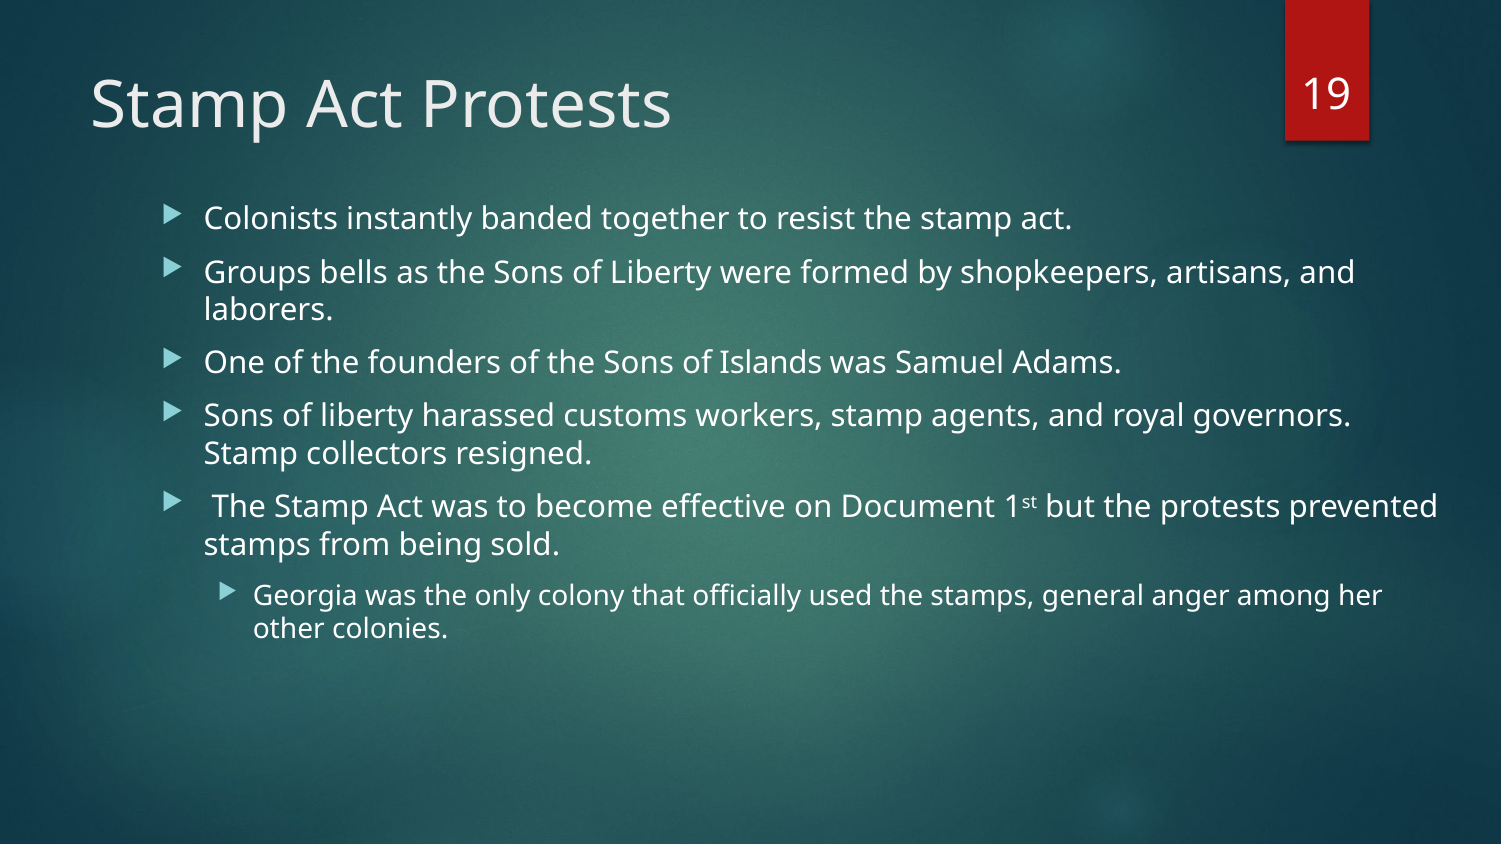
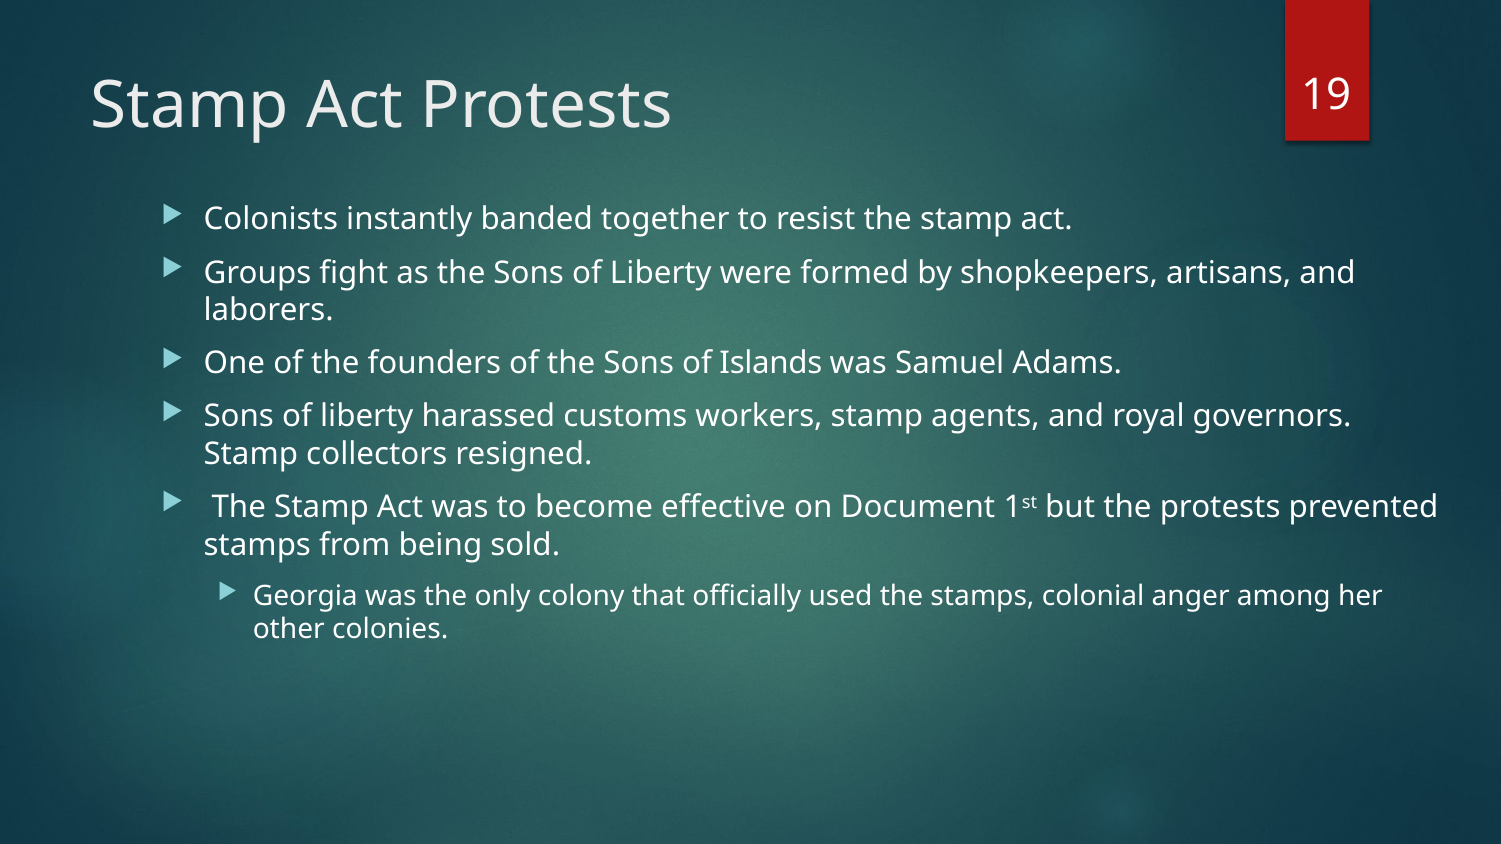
bells: bells -> fight
general: general -> colonial
